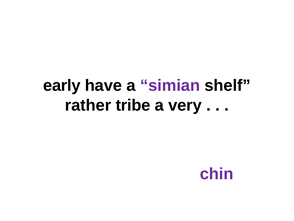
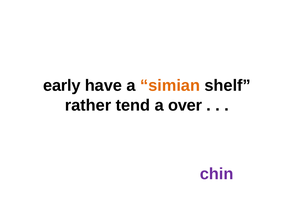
simian colour: purple -> orange
tribe: tribe -> tend
very: very -> over
